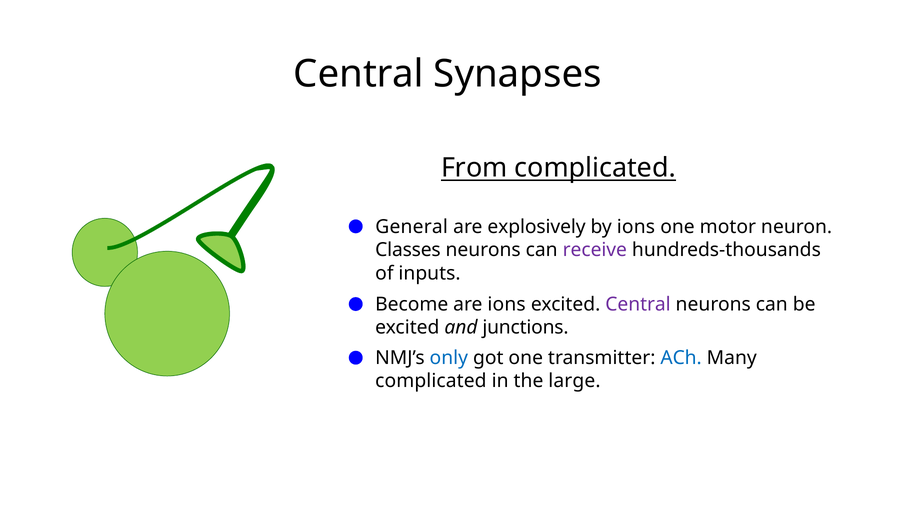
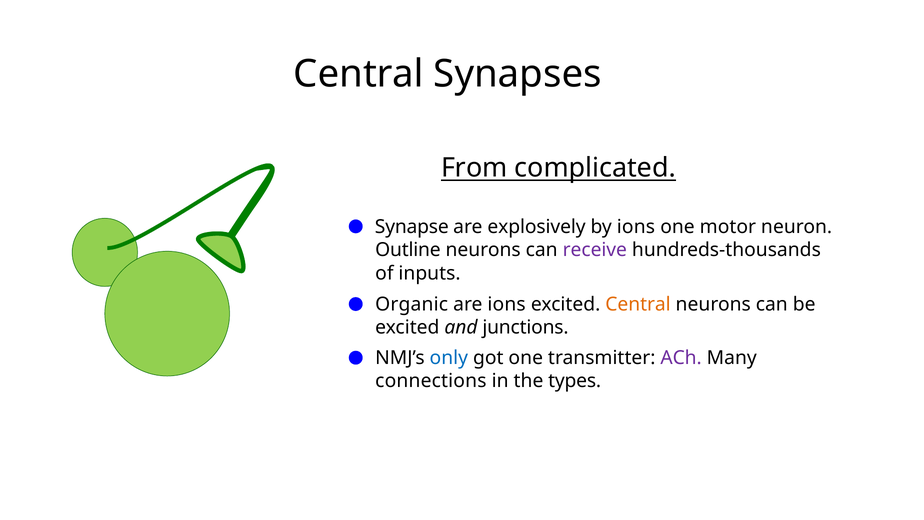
General: General -> Synapse
Classes: Classes -> Outline
Become: Become -> Organic
Central at (638, 304) colour: purple -> orange
ACh colour: blue -> purple
complicated at (431, 381): complicated -> connections
large: large -> types
